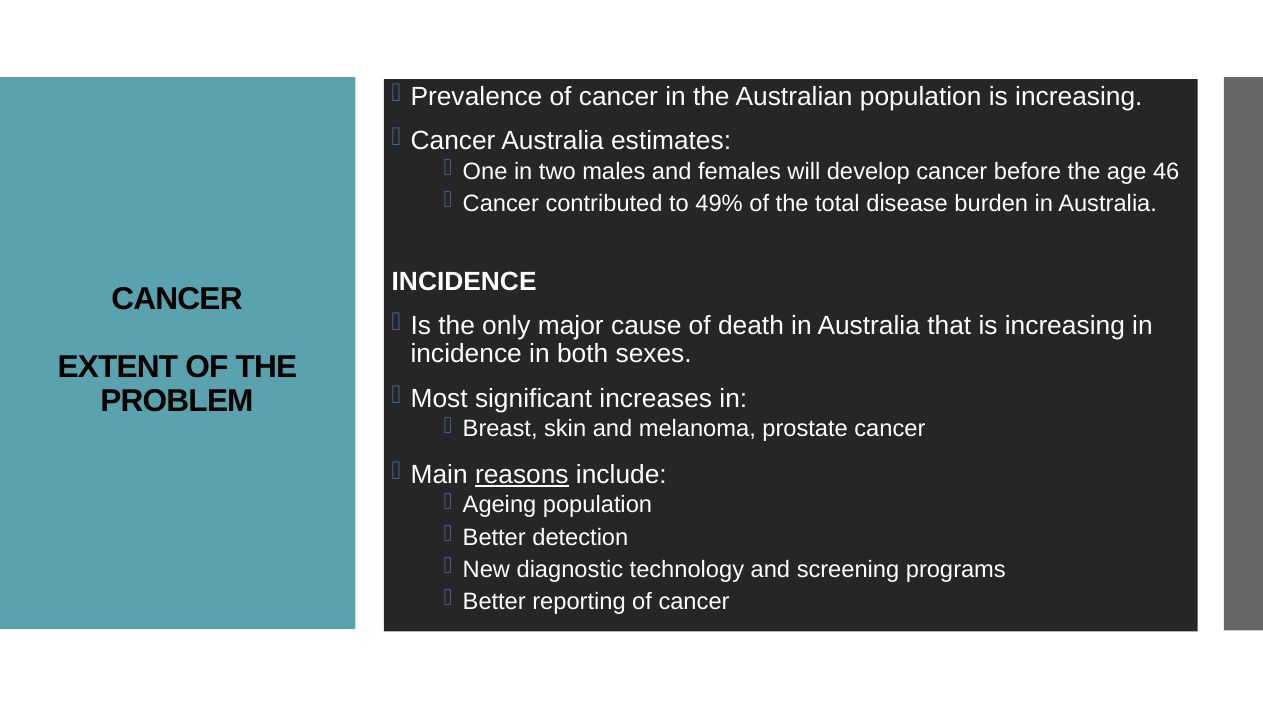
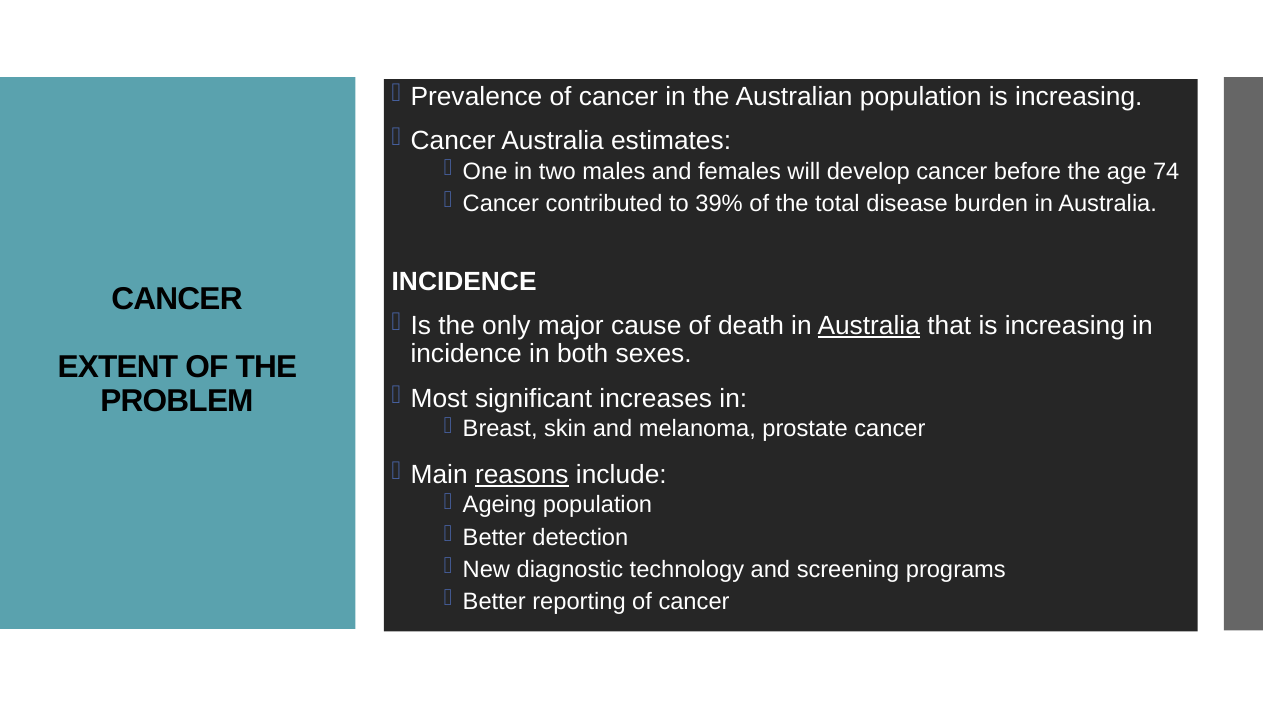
46: 46 -> 74
49%: 49% -> 39%
Australia at (869, 326) underline: none -> present
